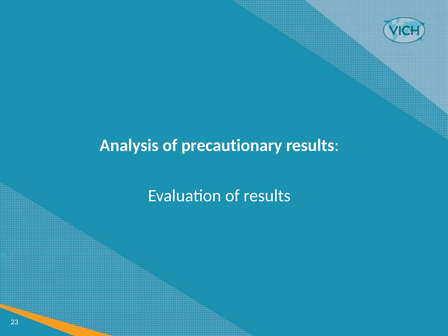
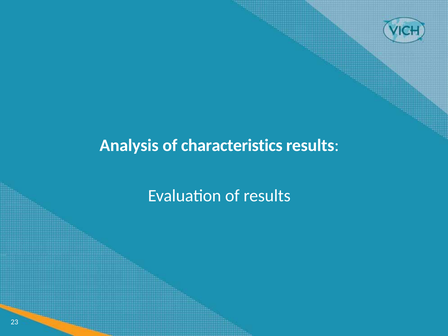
precautionary: precautionary -> characteristics
